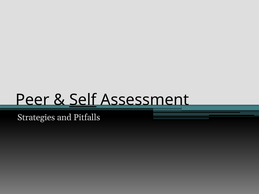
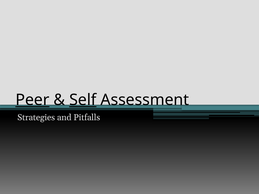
Peer underline: none -> present
